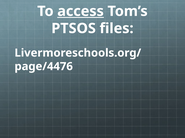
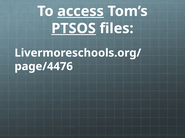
PTSOS underline: none -> present
